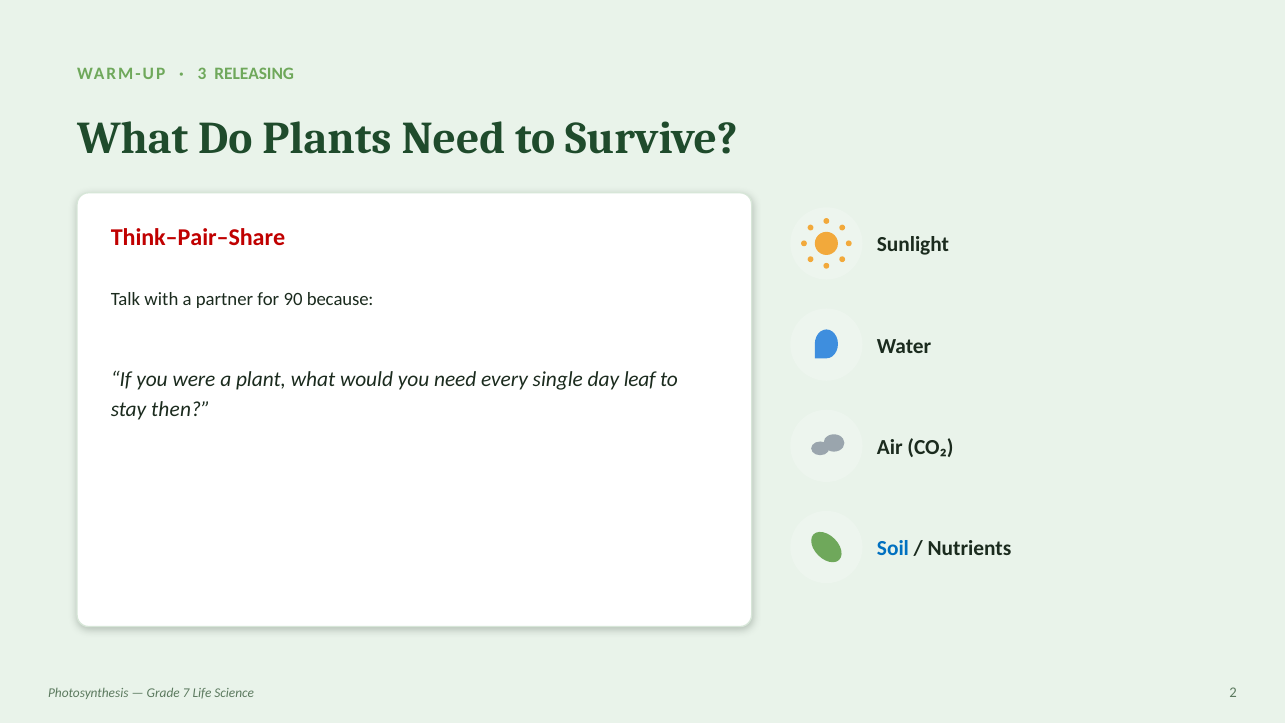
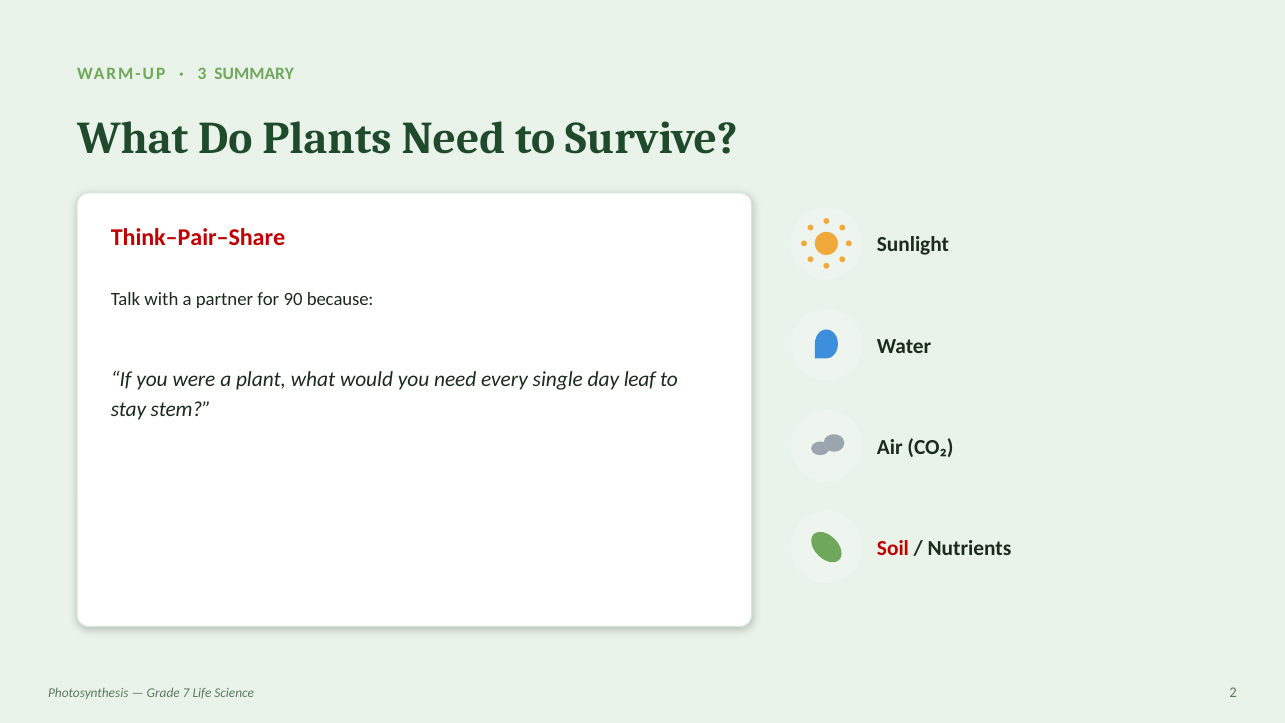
RELEASING: RELEASING -> SUMMARY
then: then -> stem
Soil colour: blue -> red
